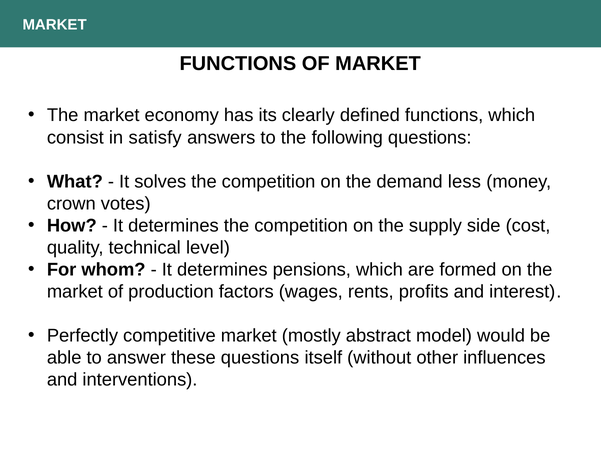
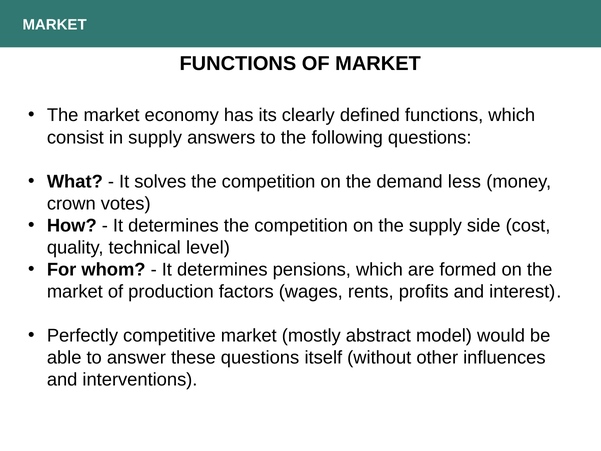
in satisfy: satisfy -> supply
